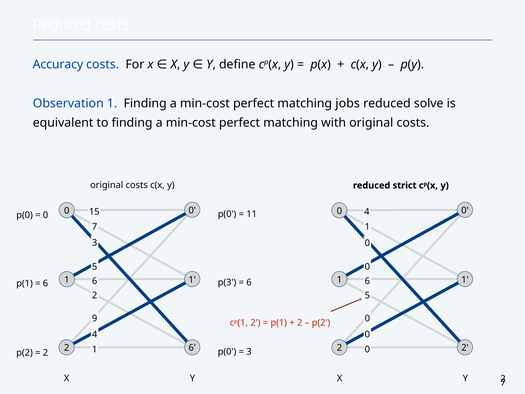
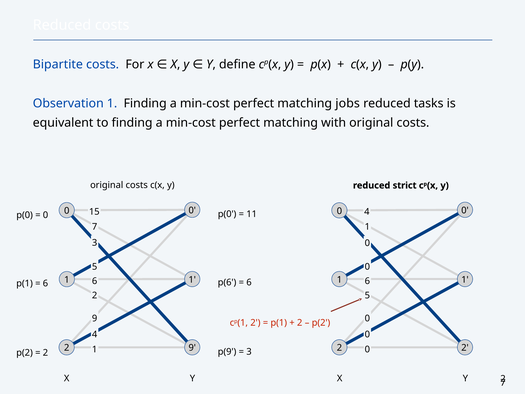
Accuracy: Accuracy -> Bipartite
solve: solve -> tasks
p(3: p(3 -> p(6
6 at (192, 348): 6 -> 9
p(0 at (227, 351): p(0 -> p(9
